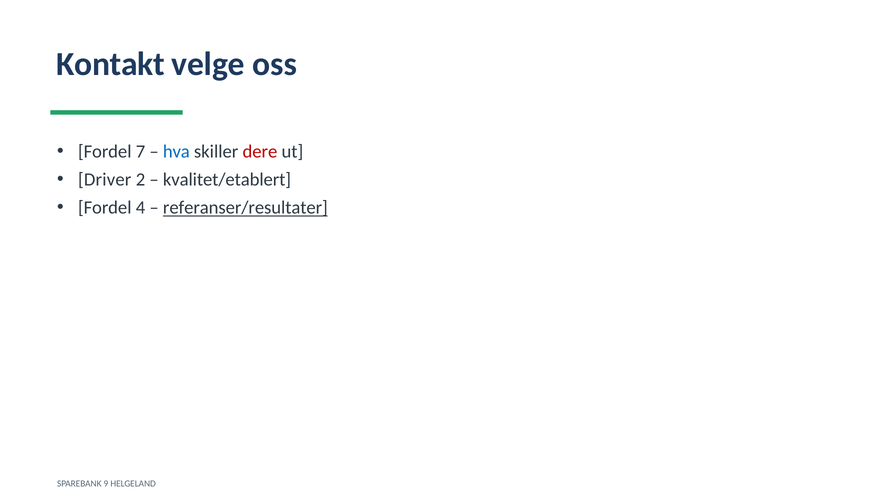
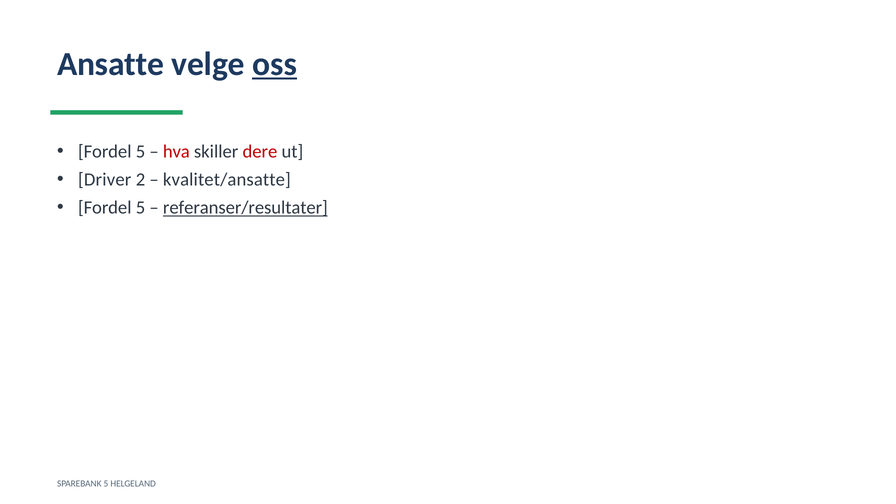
Kontakt: Kontakt -> Ansatte
oss underline: none -> present
7 at (141, 152): 7 -> 5
hva colour: blue -> red
kvalitet/etablert: kvalitet/etablert -> kvalitet/ansatte
4 at (141, 208): 4 -> 5
SPAREBANK 9: 9 -> 5
